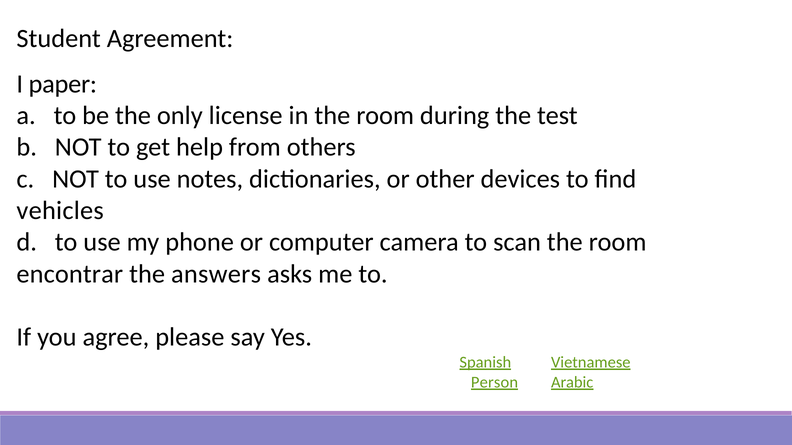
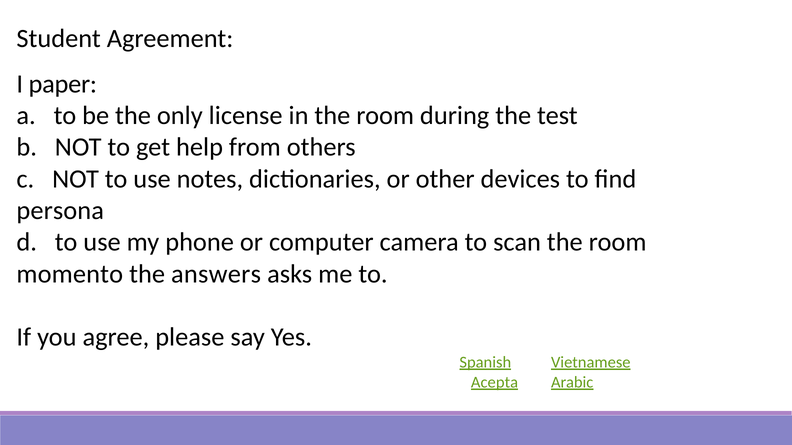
vehicles: vehicles -> persona
encontrar: encontrar -> momento
Person: Person -> Acepta
